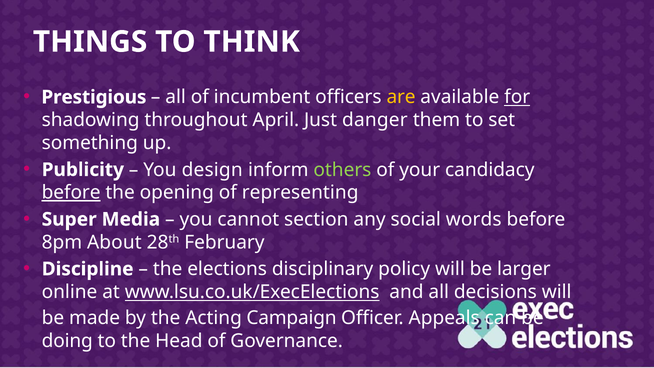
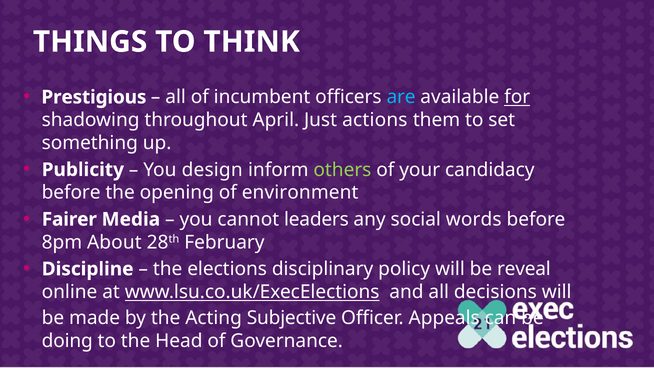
are colour: yellow -> light blue
danger: danger -> actions
before at (71, 193) underline: present -> none
representing: representing -> environment
Super: Super -> Fairer
section: section -> leaders
larger: larger -> reveal
Campaign: Campaign -> Subjective
